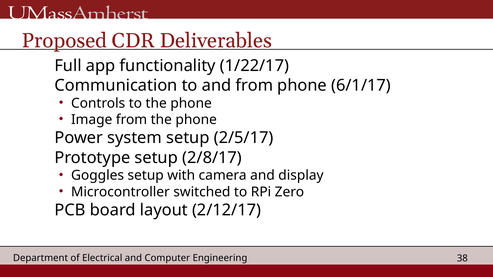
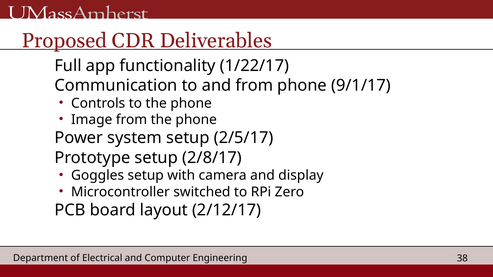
6/1/17: 6/1/17 -> 9/1/17
